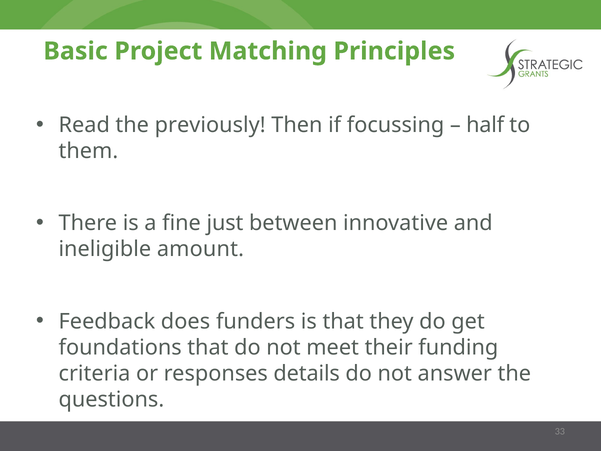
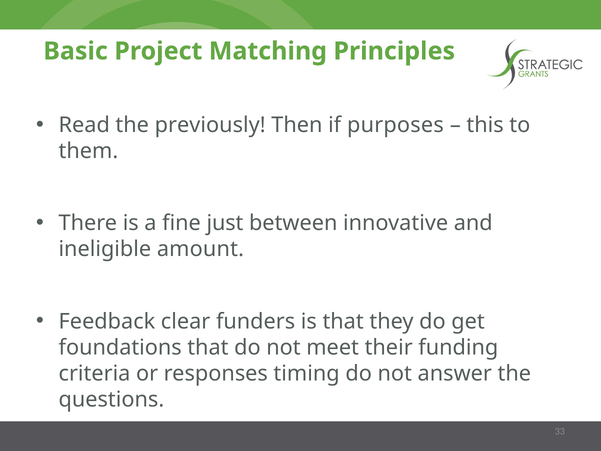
focussing: focussing -> purposes
half: half -> this
does: does -> clear
details: details -> timing
